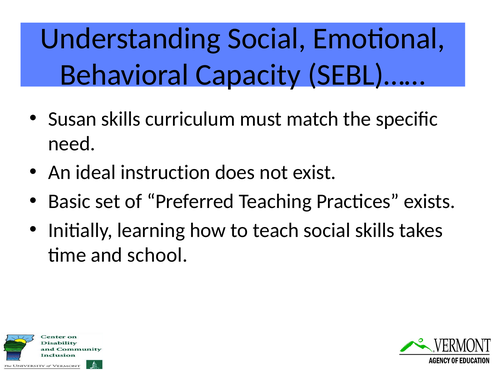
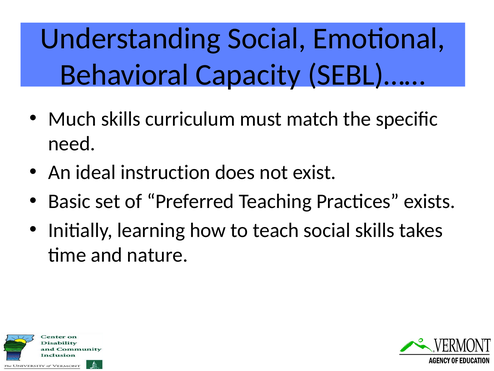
Susan: Susan -> Much
school: school -> nature
